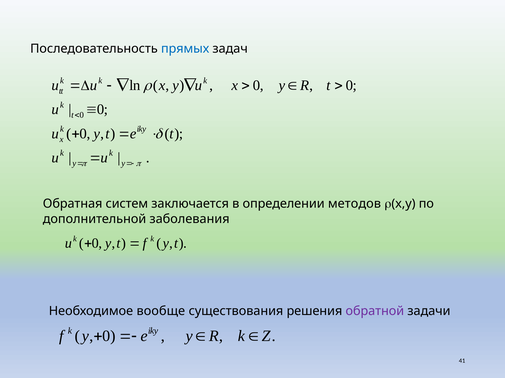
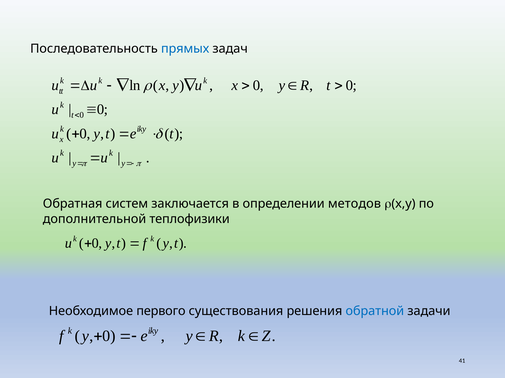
заболевания: заболевания -> теплофизики
вообще: вообще -> первого
обратной colour: purple -> blue
